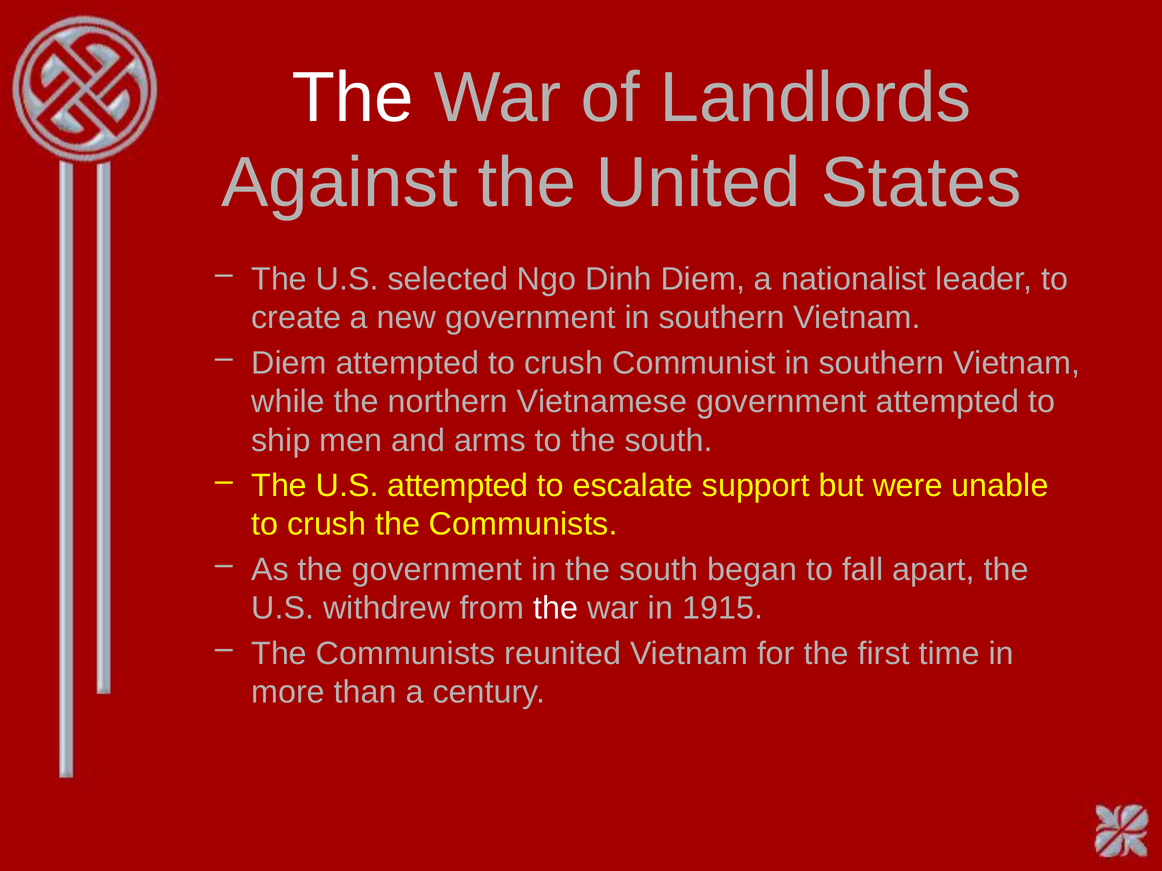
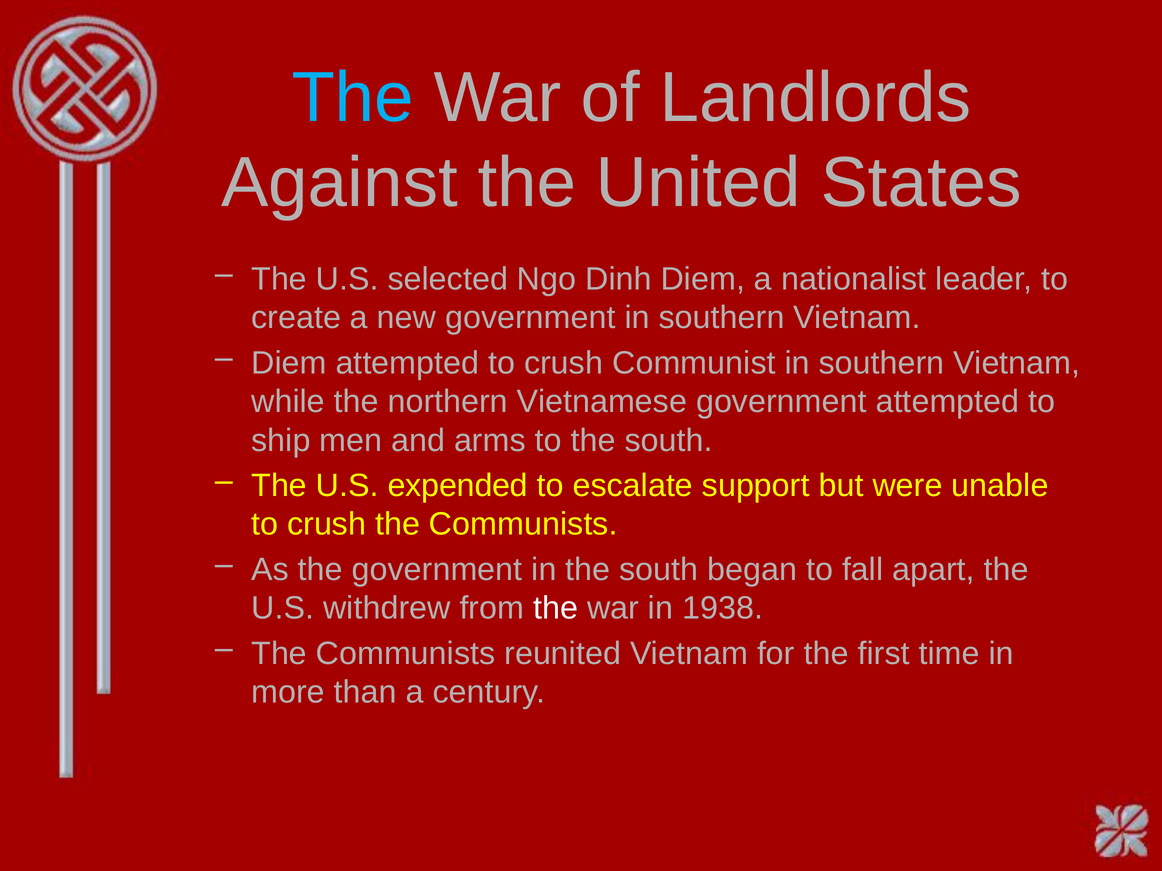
The at (353, 98) colour: white -> light blue
U.S attempted: attempted -> expended
1915: 1915 -> 1938
